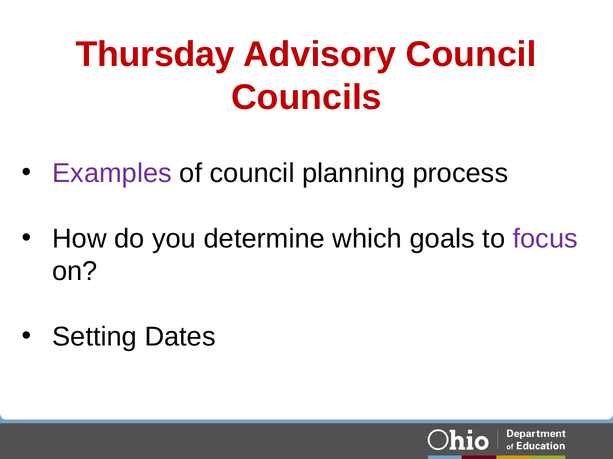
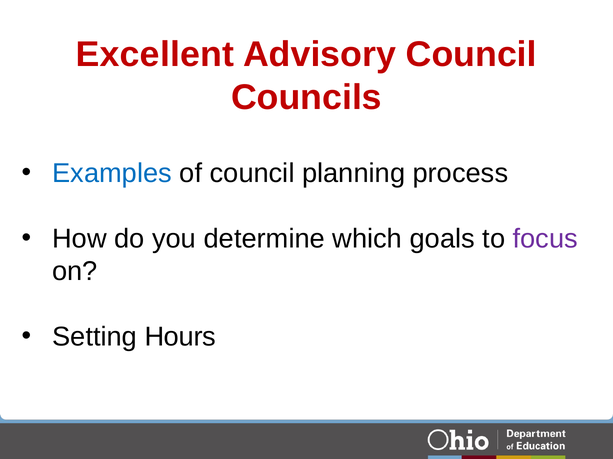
Thursday: Thursday -> Excellent
Examples colour: purple -> blue
Dates: Dates -> Hours
